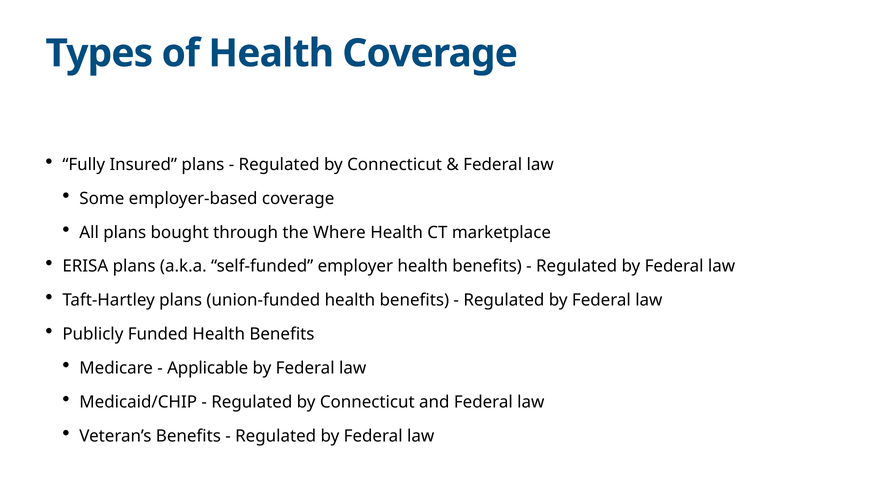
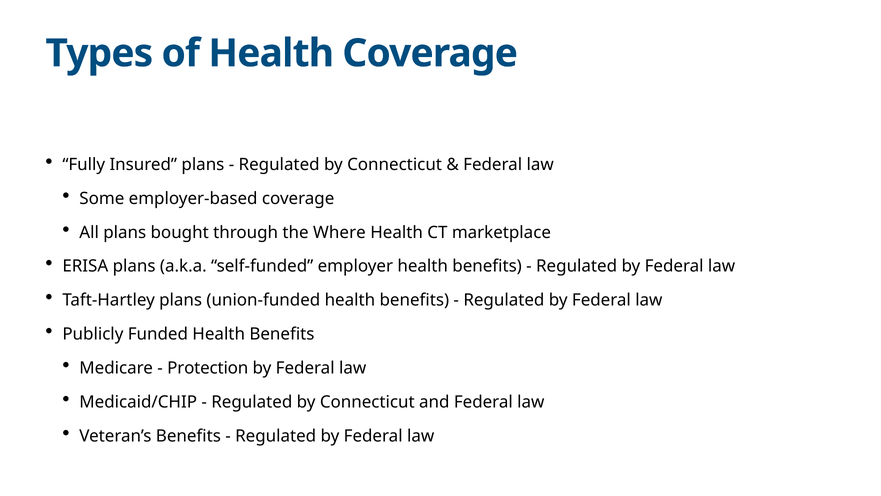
Applicable: Applicable -> Protection
